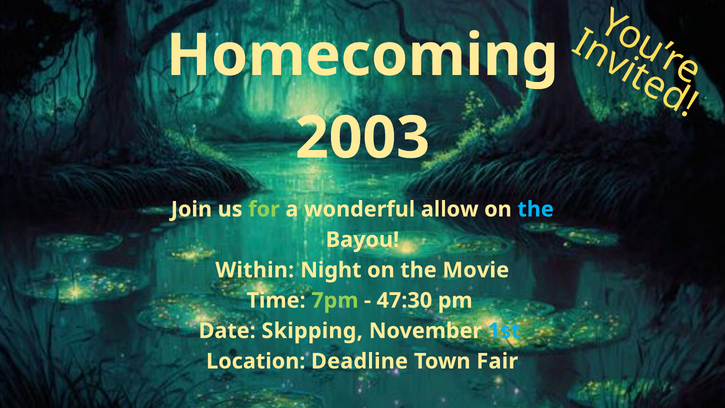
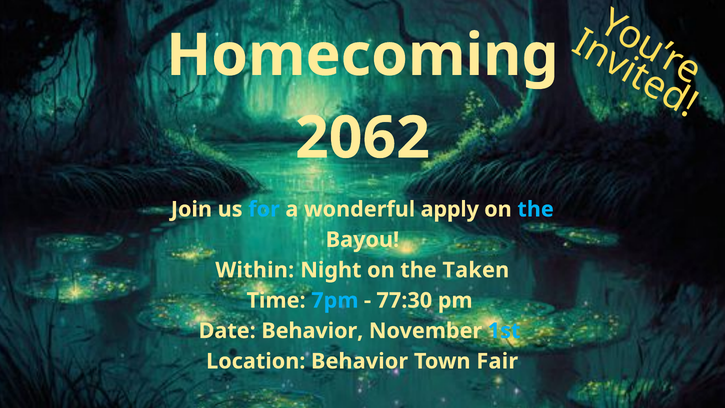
2003: 2003 -> 2062
for colour: light green -> light blue
allow: allow -> apply
Movie: Movie -> Taken
7pm colour: light green -> light blue
47:30: 47:30 -> 77:30
Date Skipping: Skipping -> Behavior
Location Deadline: Deadline -> Behavior
